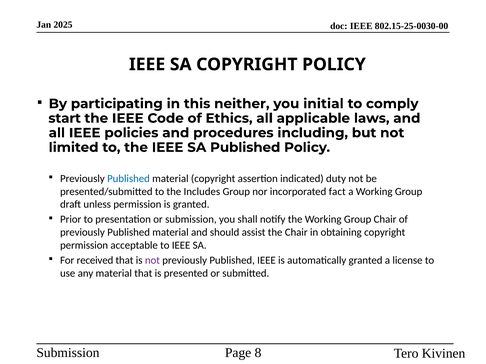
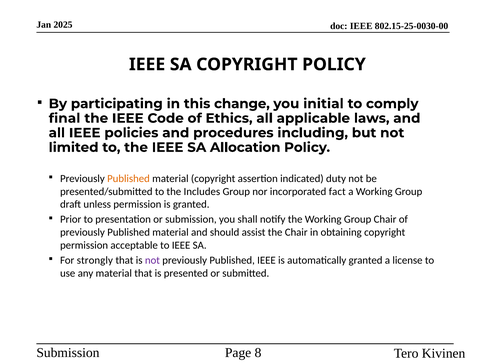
neither: neither -> change
start: start -> final
SA Published: Published -> Allocation
Published at (129, 179) colour: blue -> orange
received: received -> strongly
